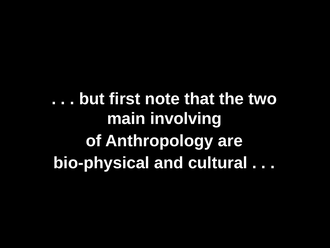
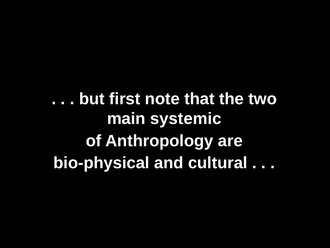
involving: involving -> systemic
